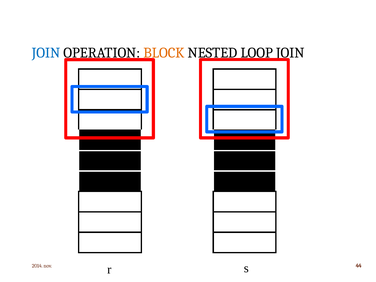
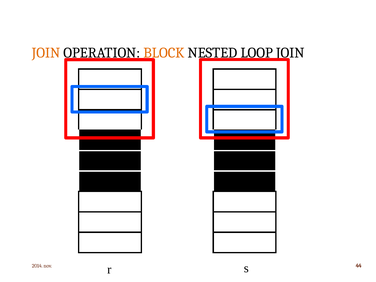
JOIN at (46, 53) colour: blue -> orange
